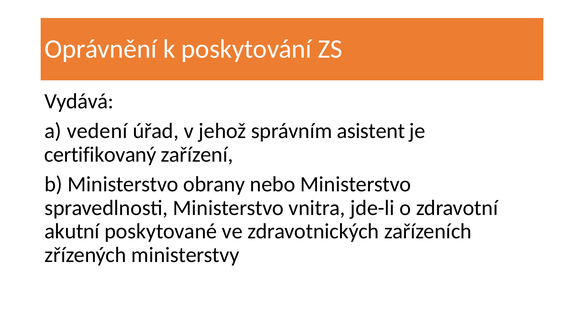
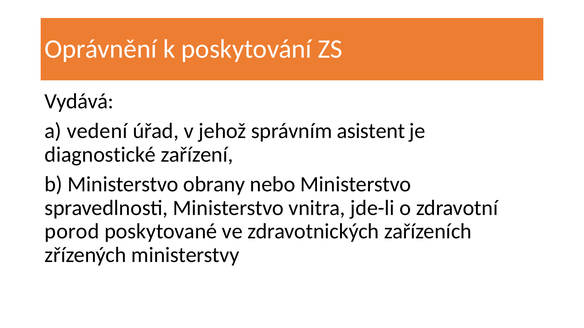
certifikovaný: certifikovaný -> diagnostické
akutní: akutní -> porod
